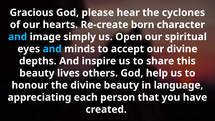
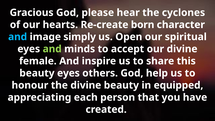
and at (52, 49) colour: light blue -> light green
depths: depths -> female
beauty lives: lives -> eyes
language: language -> equipped
